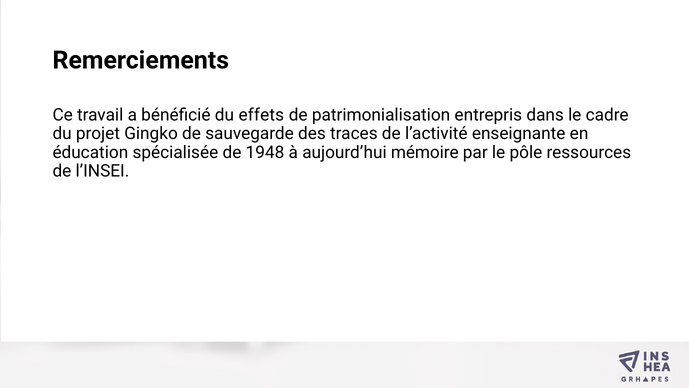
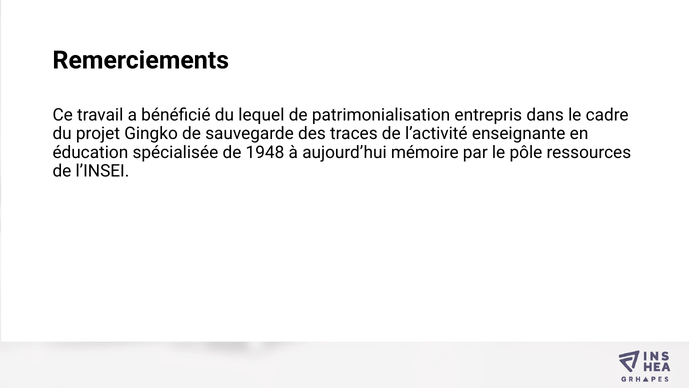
effets: effets -> lequel
